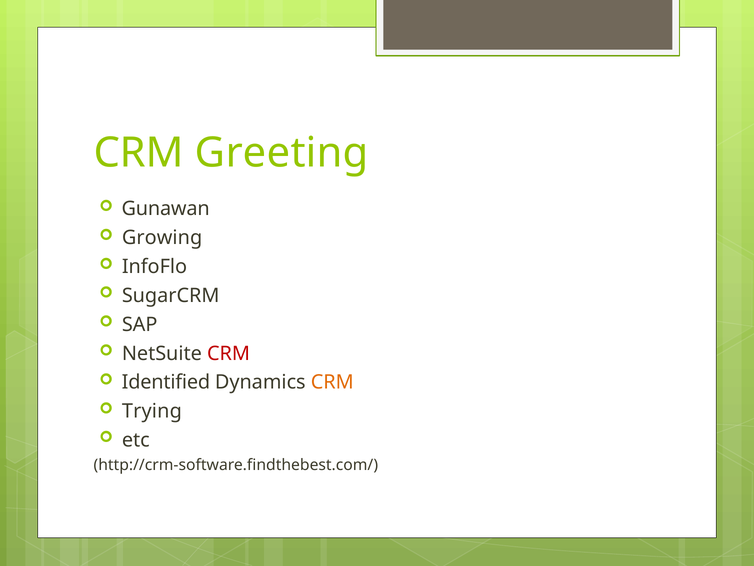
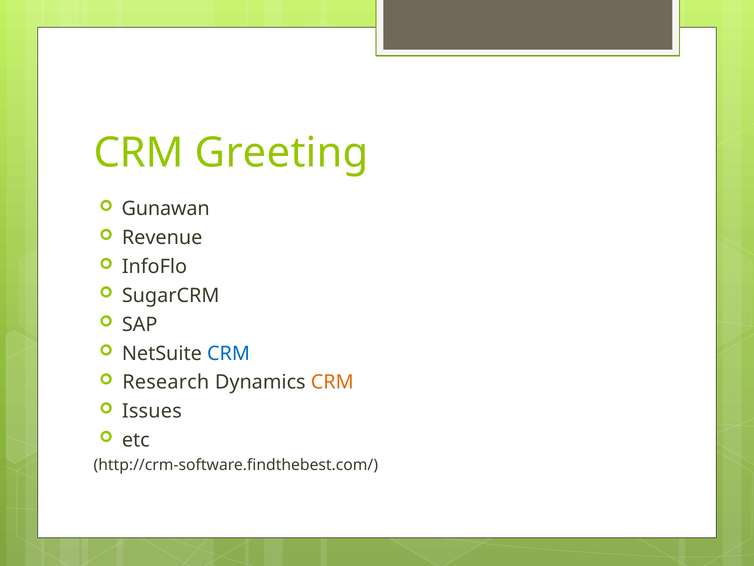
Growing: Growing -> Revenue
CRM at (228, 353) colour: red -> blue
Identified: Identified -> Research
Trying: Trying -> Issues
